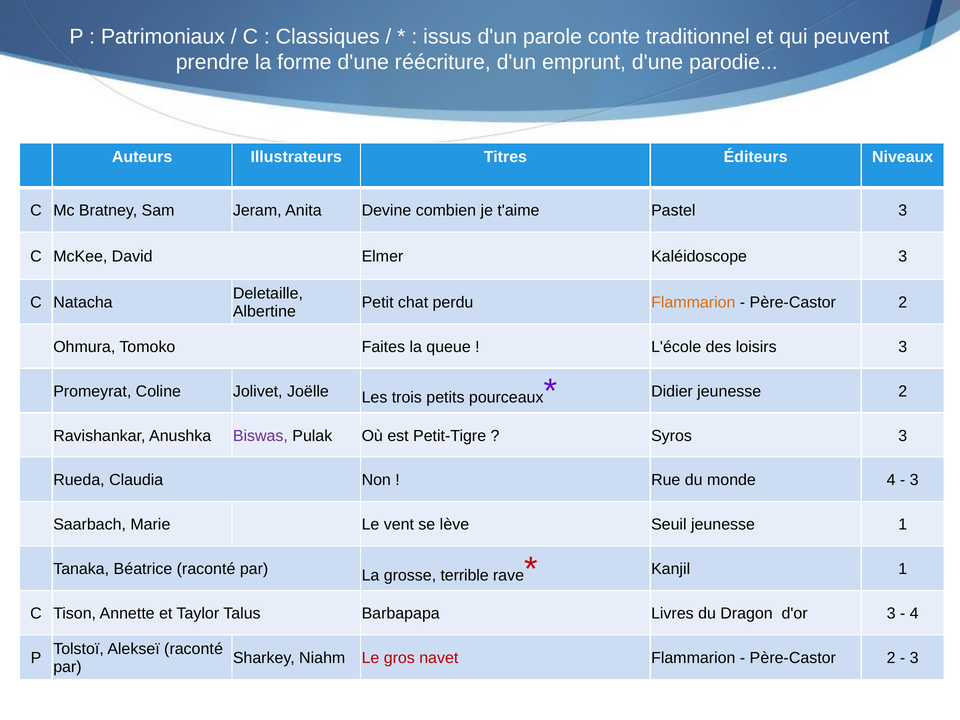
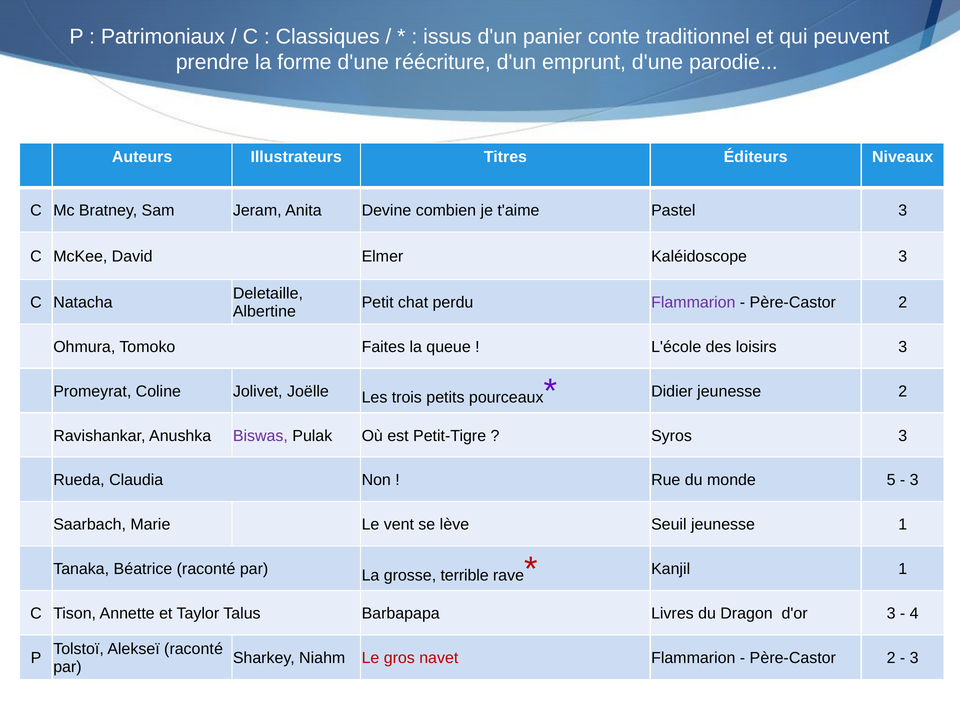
parole: parole -> panier
Flammarion at (693, 302) colour: orange -> purple
monde 4: 4 -> 5
